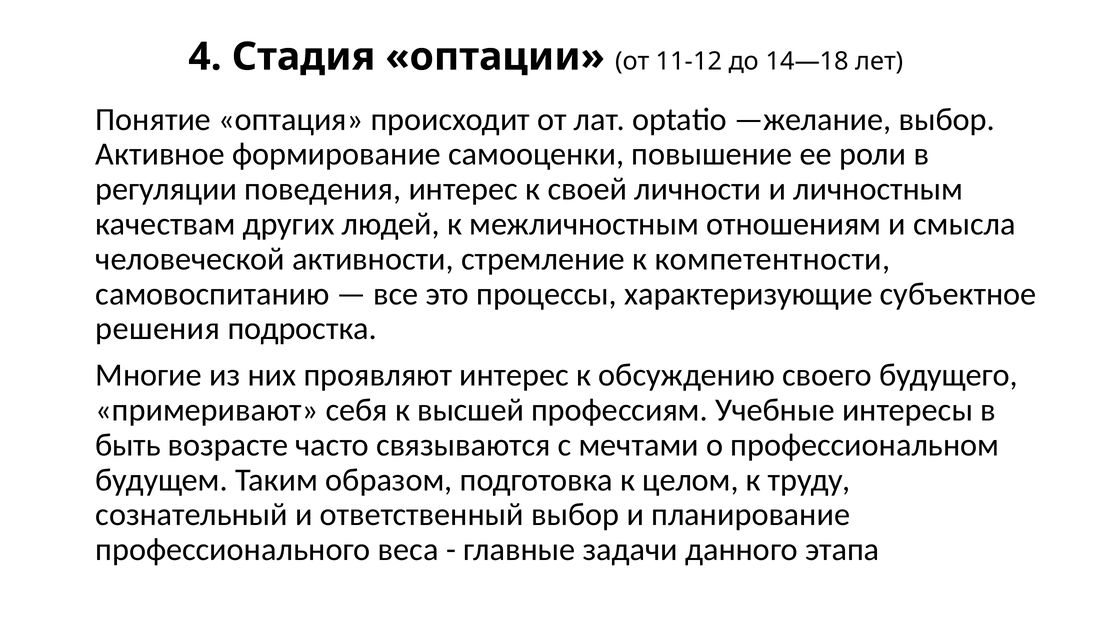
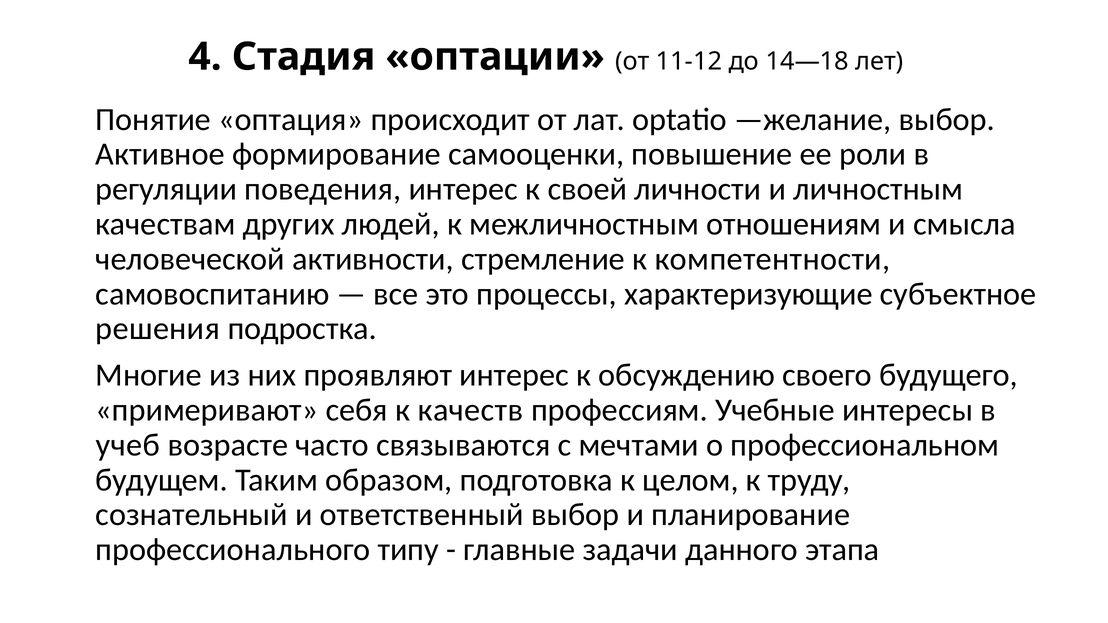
высшей: высшей -> качеств
быть: быть -> учеб
веса: веса -> типу
